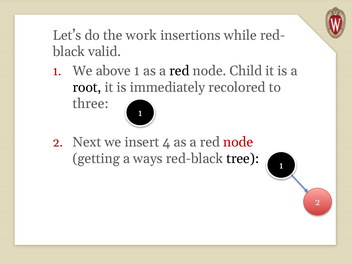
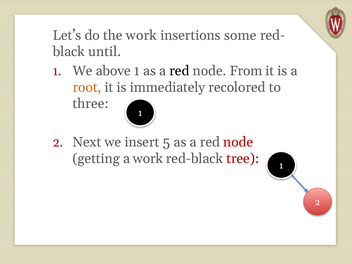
while: while -> some
valid: valid -> until
Child: Child -> From
root colour: black -> orange
4: 4 -> 5
a ways: ways -> work
tree colour: black -> red
